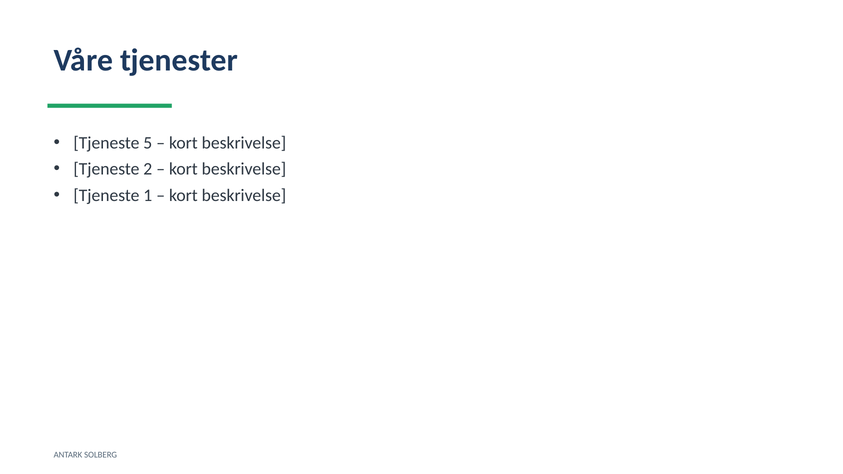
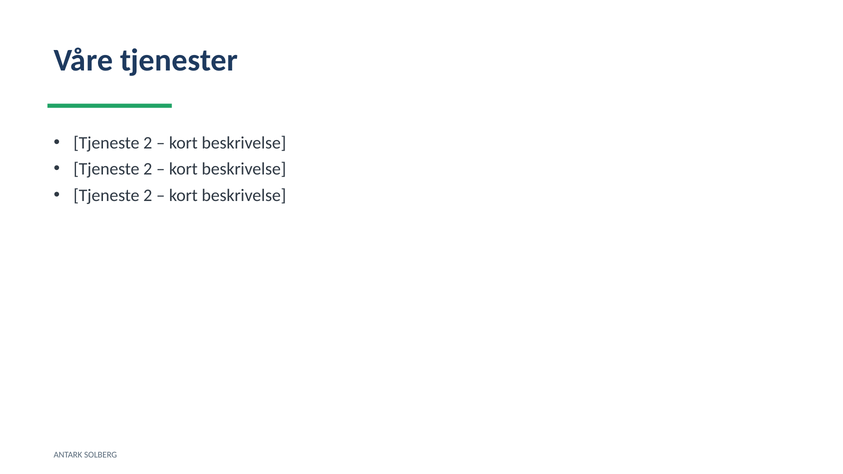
5 at (148, 143): 5 -> 2
1 at (148, 195): 1 -> 2
